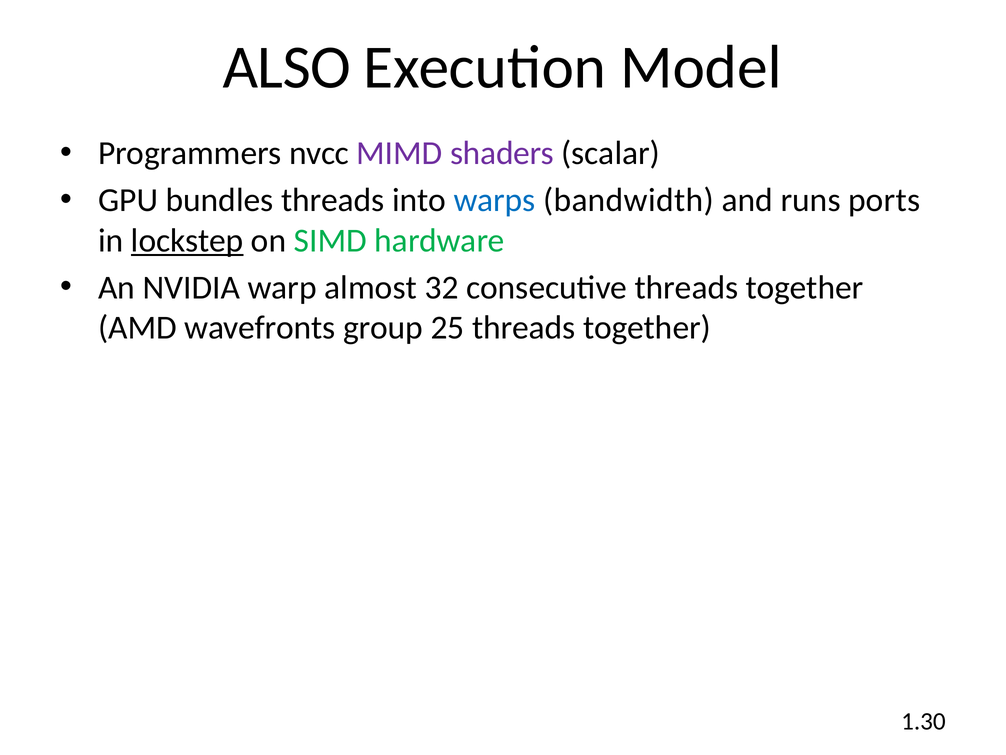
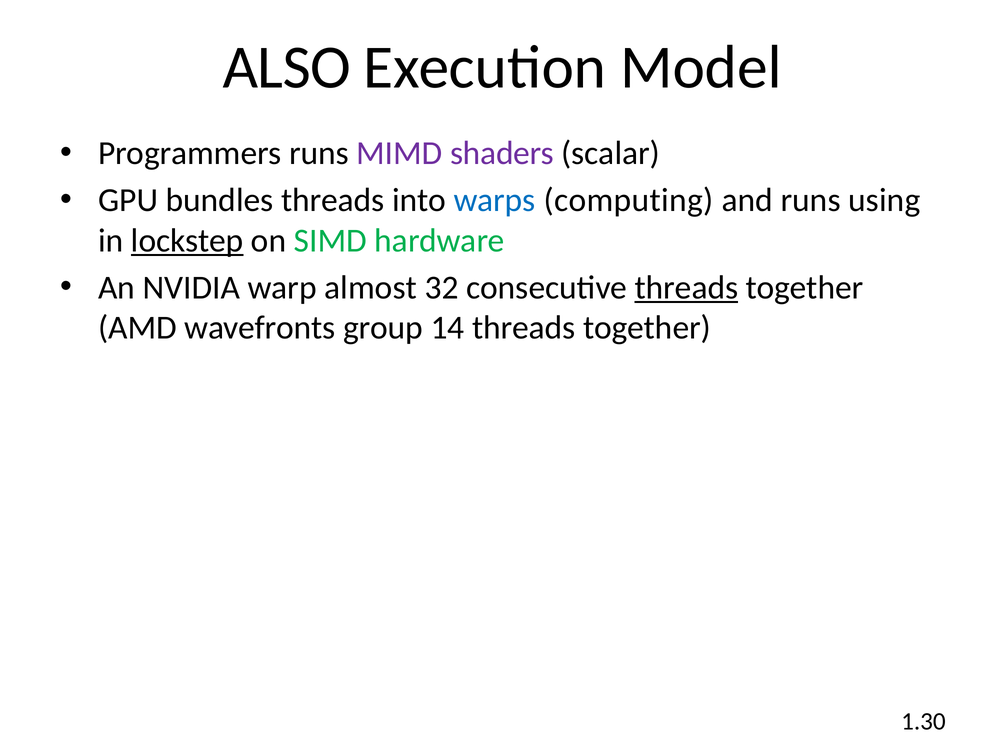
Programmers nvcc: nvcc -> runs
bandwidth: bandwidth -> computing
ports: ports -> using
threads at (686, 287) underline: none -> present
25: 25 -> 14
